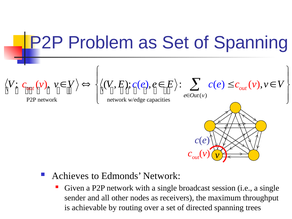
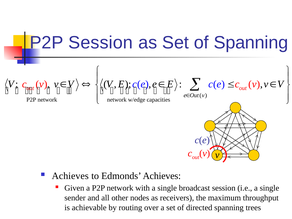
P2P Problem: Problem -> Session
Edmonds Network: Network -> Achieves
